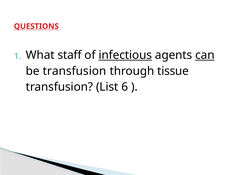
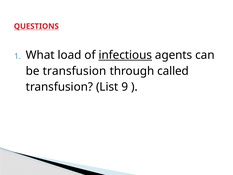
staff: staff -> load
can underline: present -> none
tissue: tissue -> called
6: 6 -> 9
